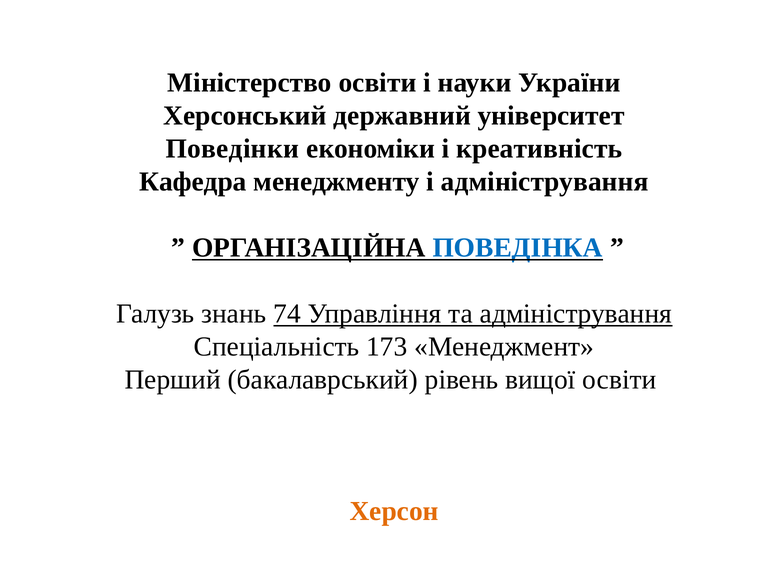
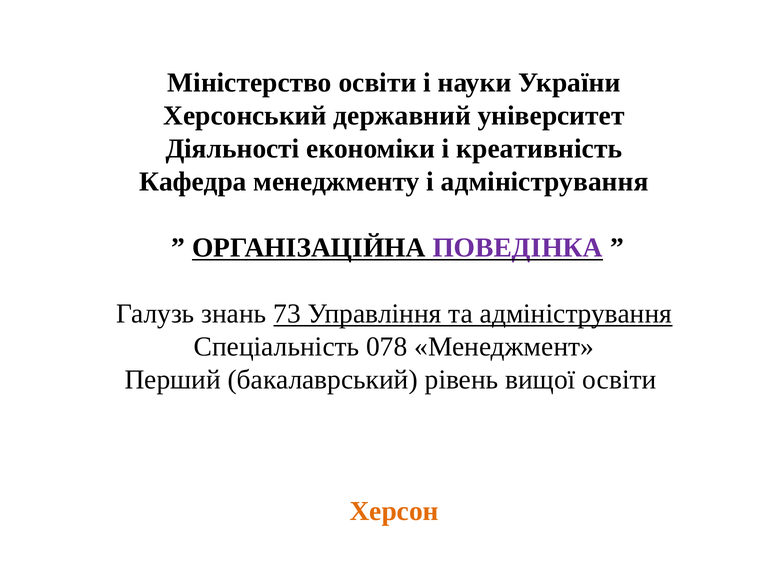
Поведінки: Поведінки -> Діяльності
ПОВЕДІНКА colour: blue -> purple
74: 74 -> 73
173: 173 -> 078
